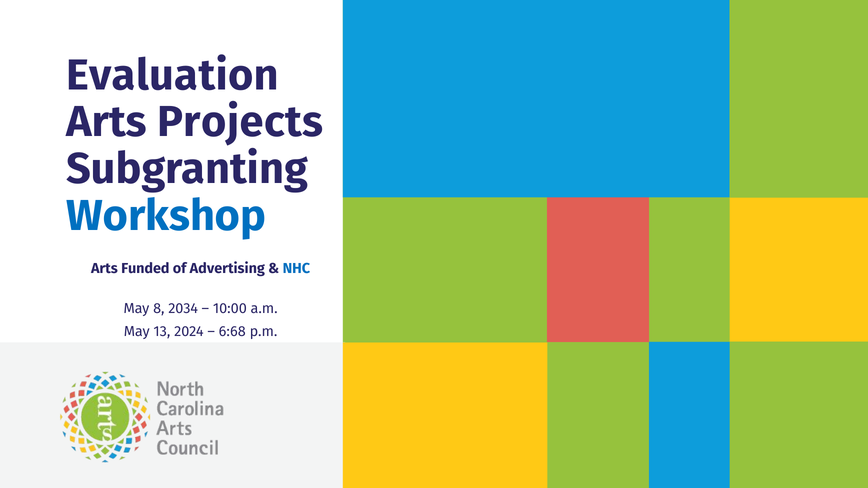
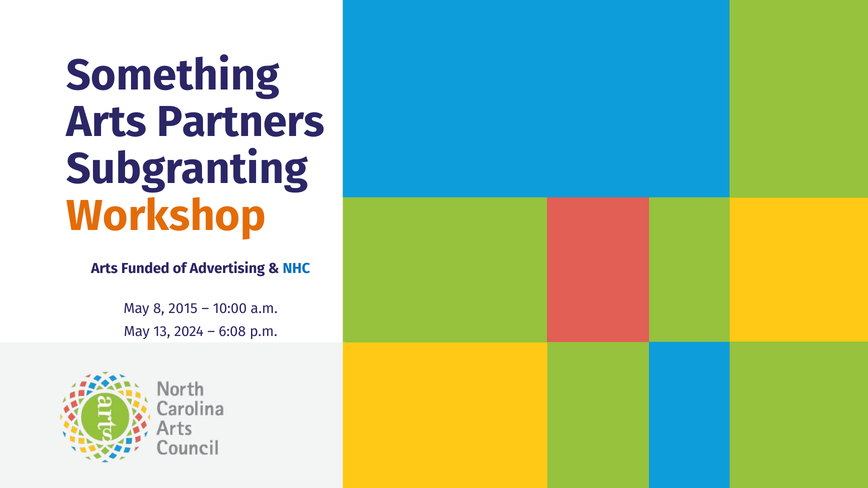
Evaluation: Evaluation -> Something
Projects: Projects -> Partners
Workshop colour: blue -> orange
2034: 2034 -> 2015
6:68: 6:68 -> 6:08
